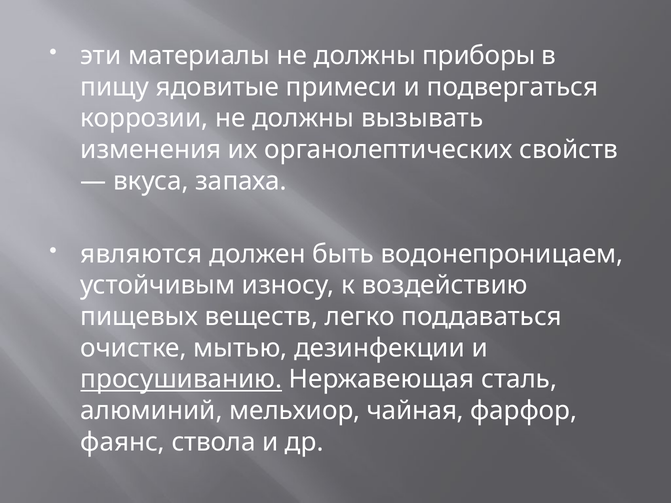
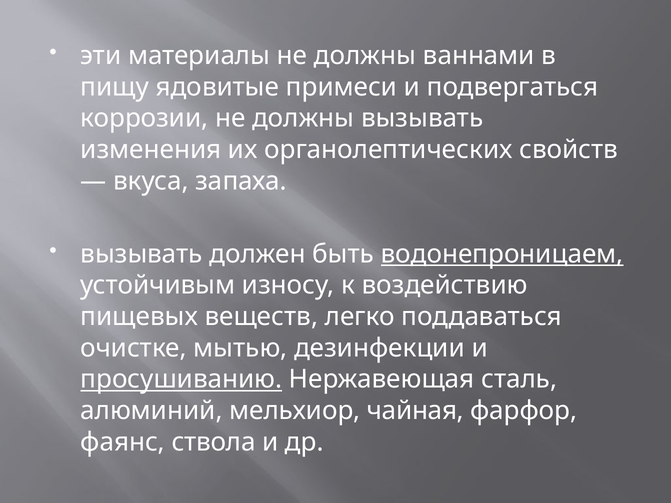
приборы: приборы -> ваннами
являются at (141, 254): являются -> вызывать
водонепроницаем underline: none -> present
